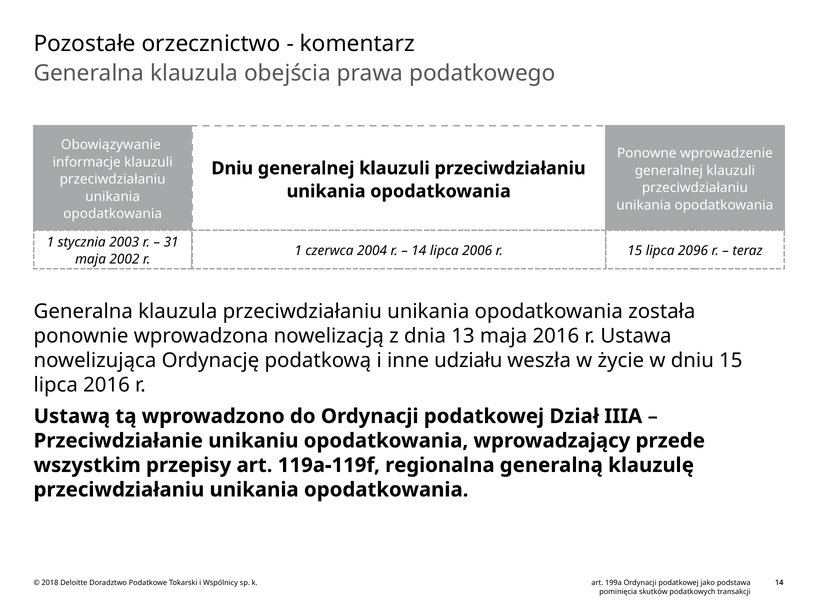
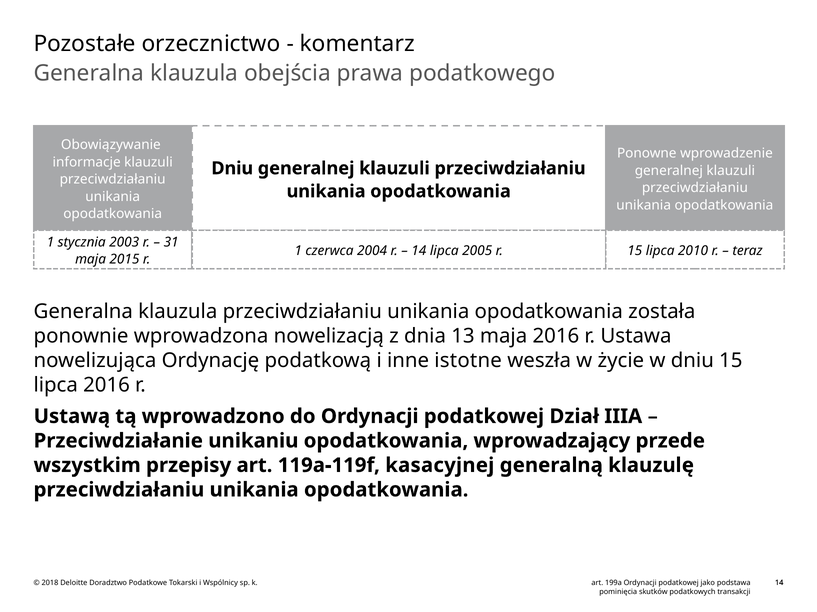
2006: 2006 -> 2005
2096: 2096 -> 2010
2002: 2002 -> 2015
udziału: udziału -> istotne
regionalna: regionalna -> kasacyjnej
